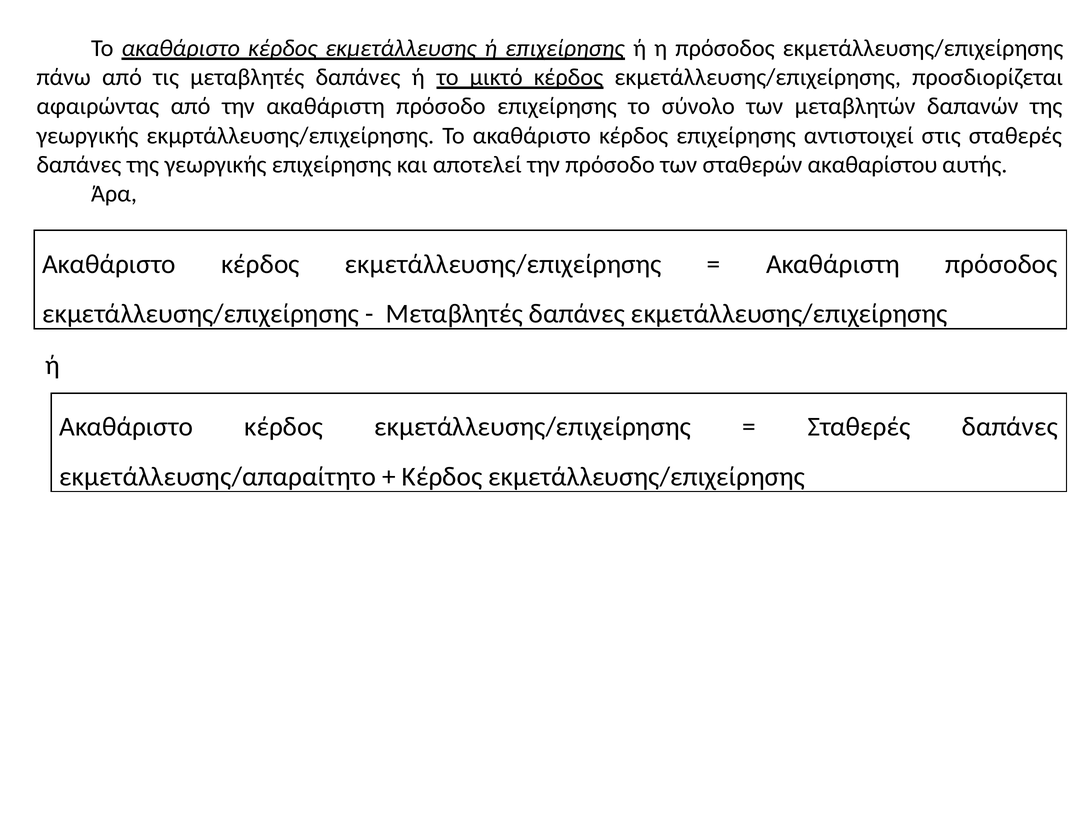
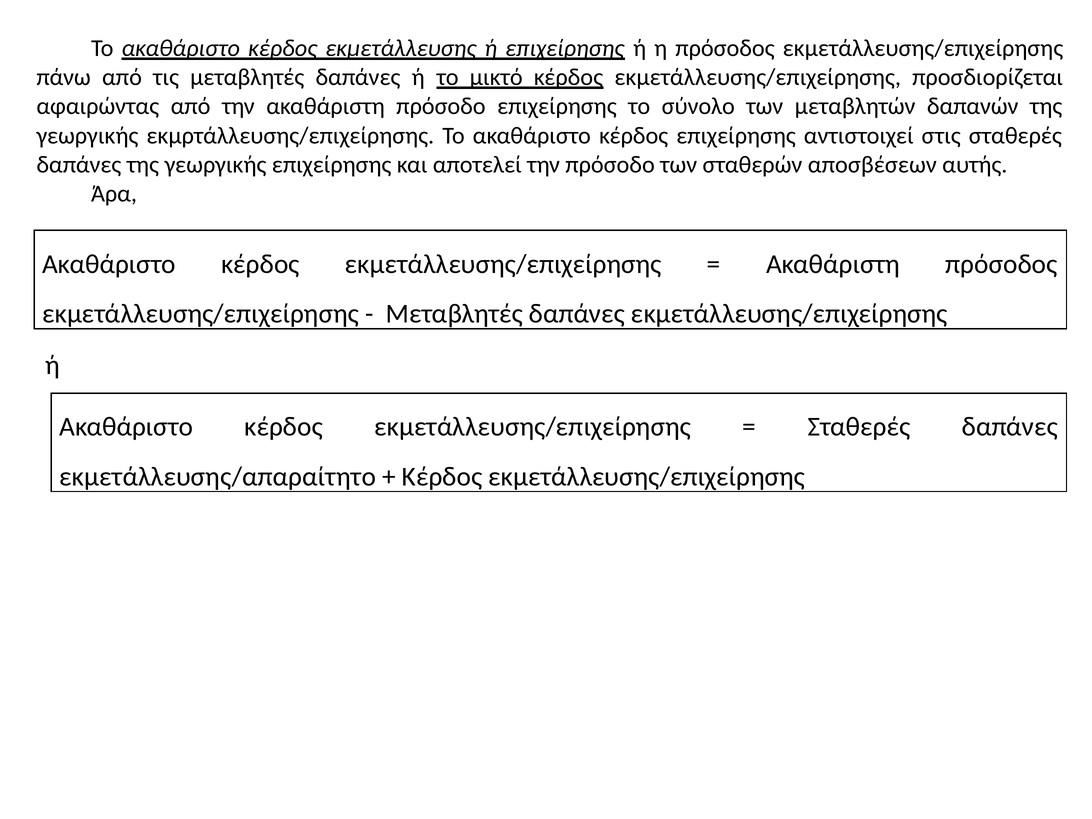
ακαθαρίστου: ακαθαρίστου -> αποσβέσεων
